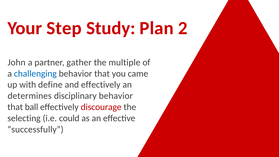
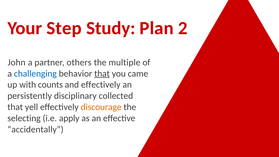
gather: gather -> others
that at (102, 74) underline: none -> present
define: define -> counts
determines: determines -> persistently
disciplinary behavior: behavior -> collected
ball: ball -> yell
discourage colour: red -> orange
could: could -> apply
successfully: successfully -> accidentally
